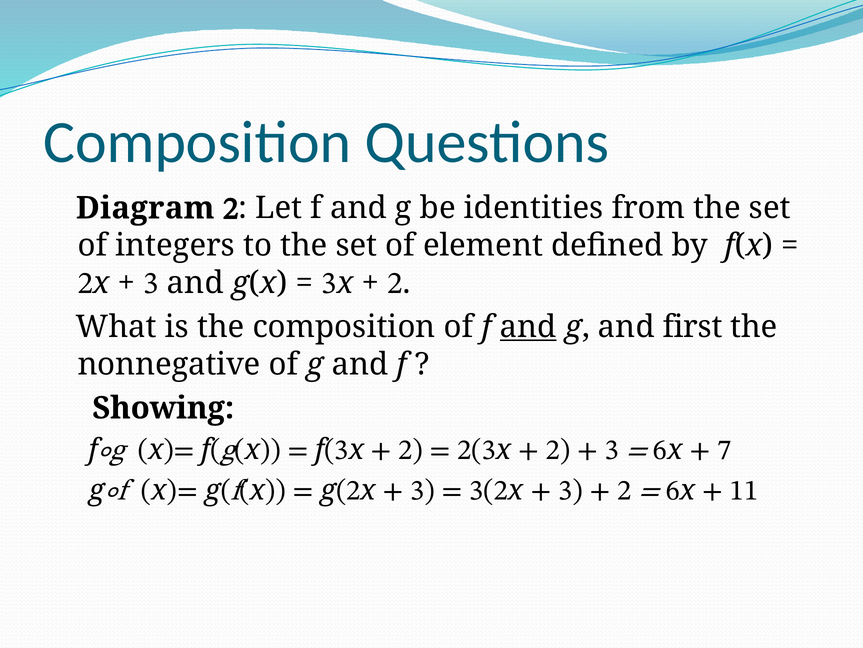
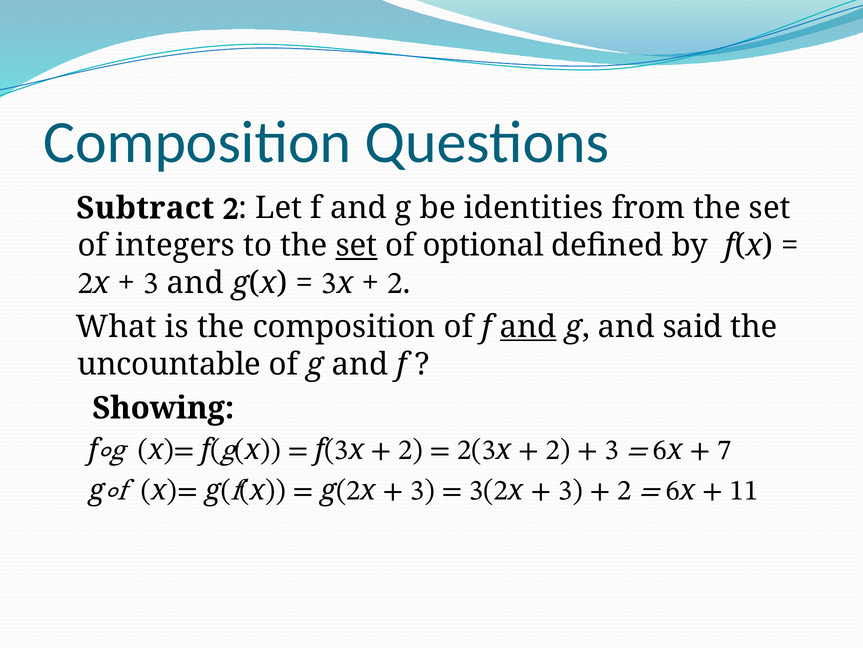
Diagram: Diagram -> Subtract
set at (356, 245) underline: none -> present
element: element -> optional
first: first -> said
nonnegative: nonnegative -> uncountable
